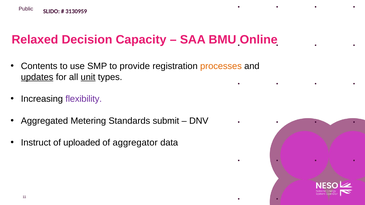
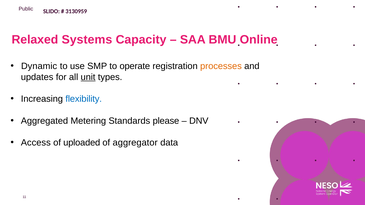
Decision: Decision -> Systems
Contents: Contents -> Dynamic
provide: provide -> operate
updates underline: present -> none
flexibility colour: purple -> blue
submit: submit -> please
Instruct: Instruct -> Access
